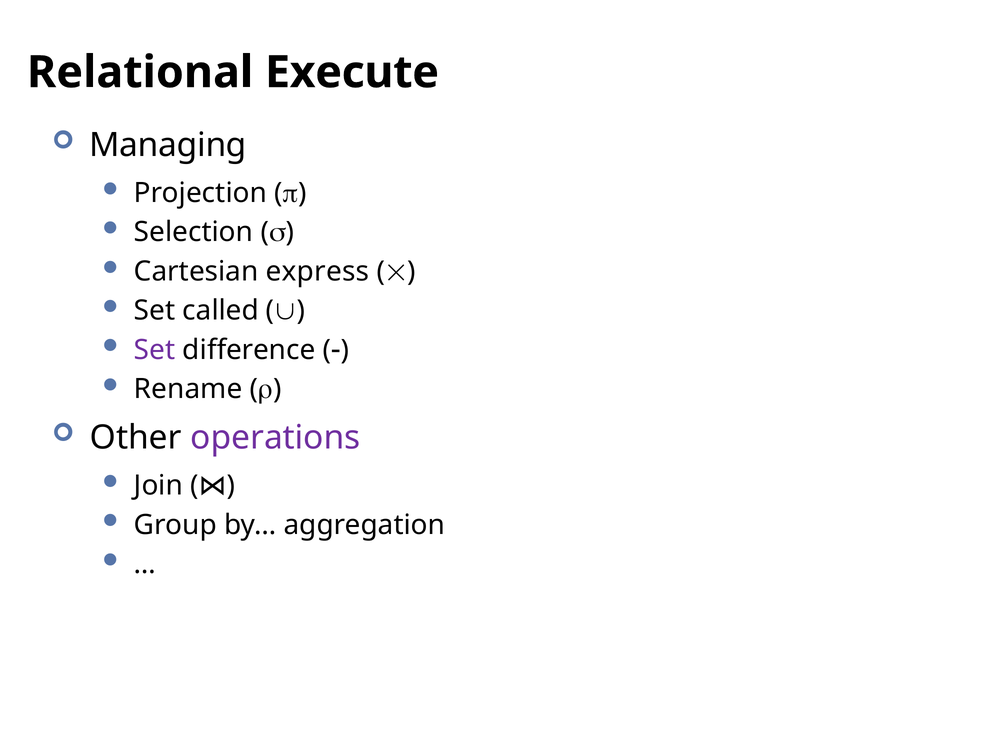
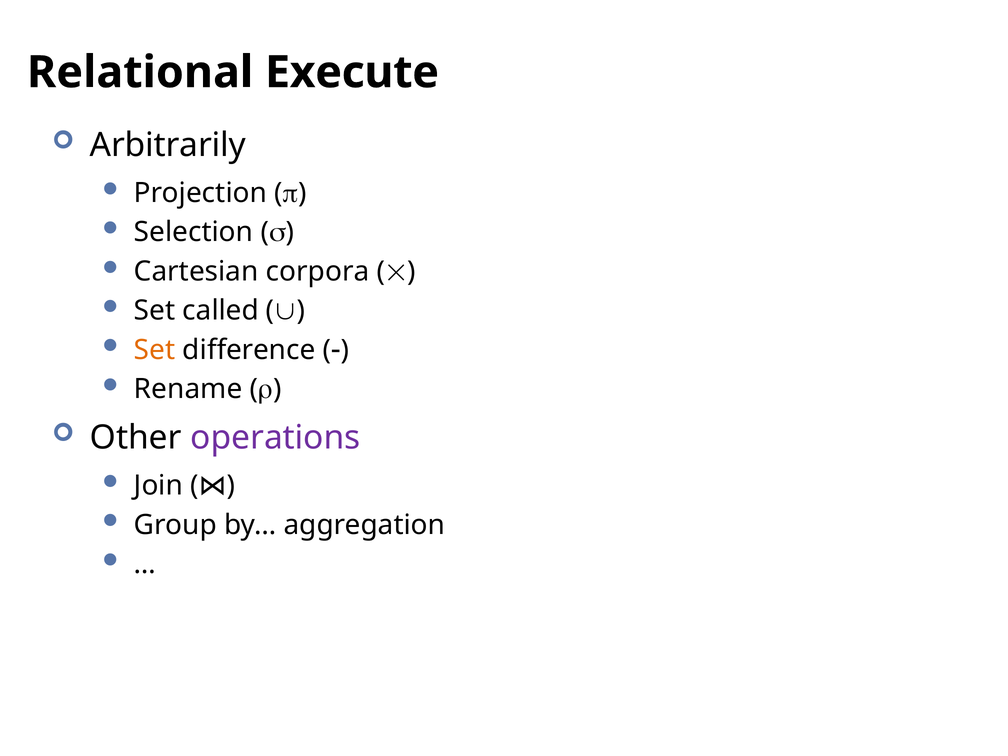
Managing: Managing -> Arbitrarily
express: express -> corpora
Set at (155, 350) colour: purple -> orange
